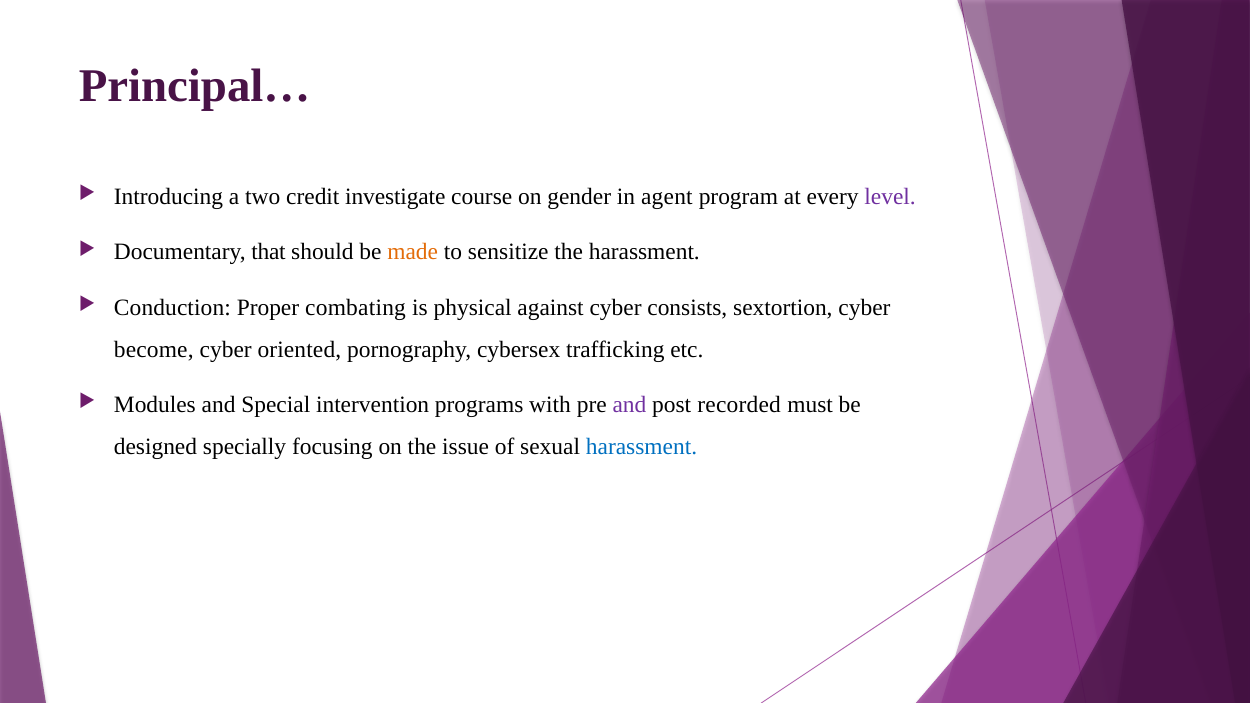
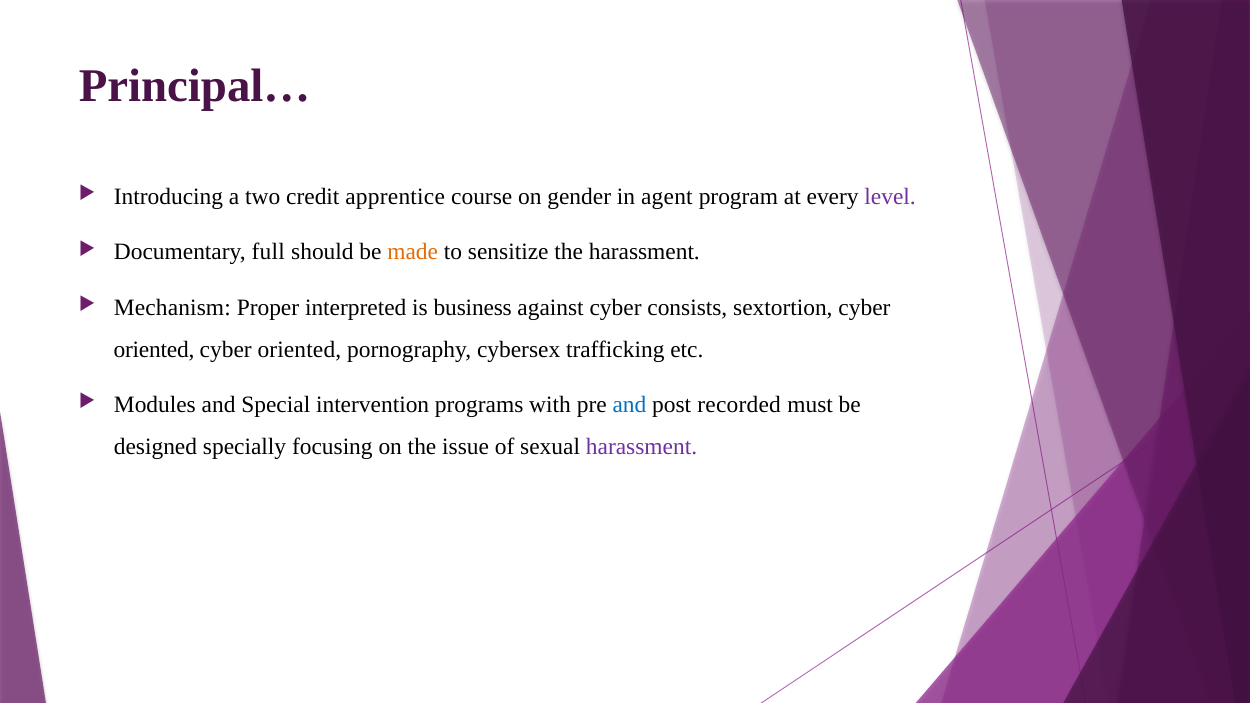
investigate: investigate -> apprentice
that: that -> full
Conduction: Conduction -> Mechanism
combating: combating -> interpreted
physical: physical -> business
become at (154, 350): become -> oriented
and at (629, 405) colour: purple -> blue
harassment at (642, 447) colour: blue -> purple
